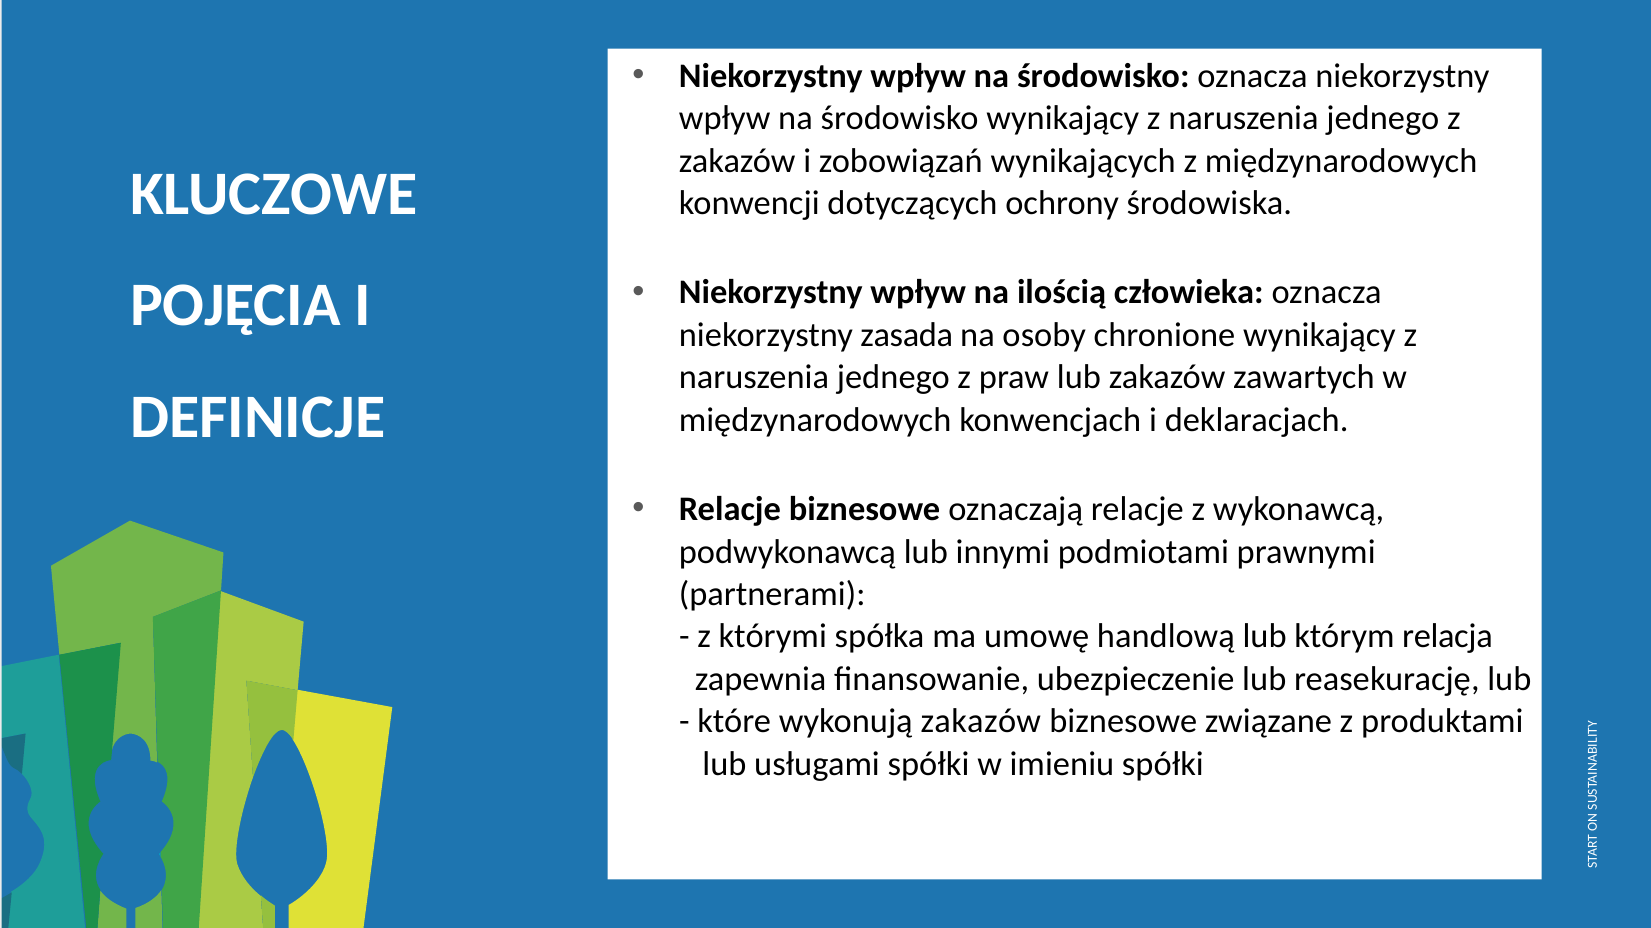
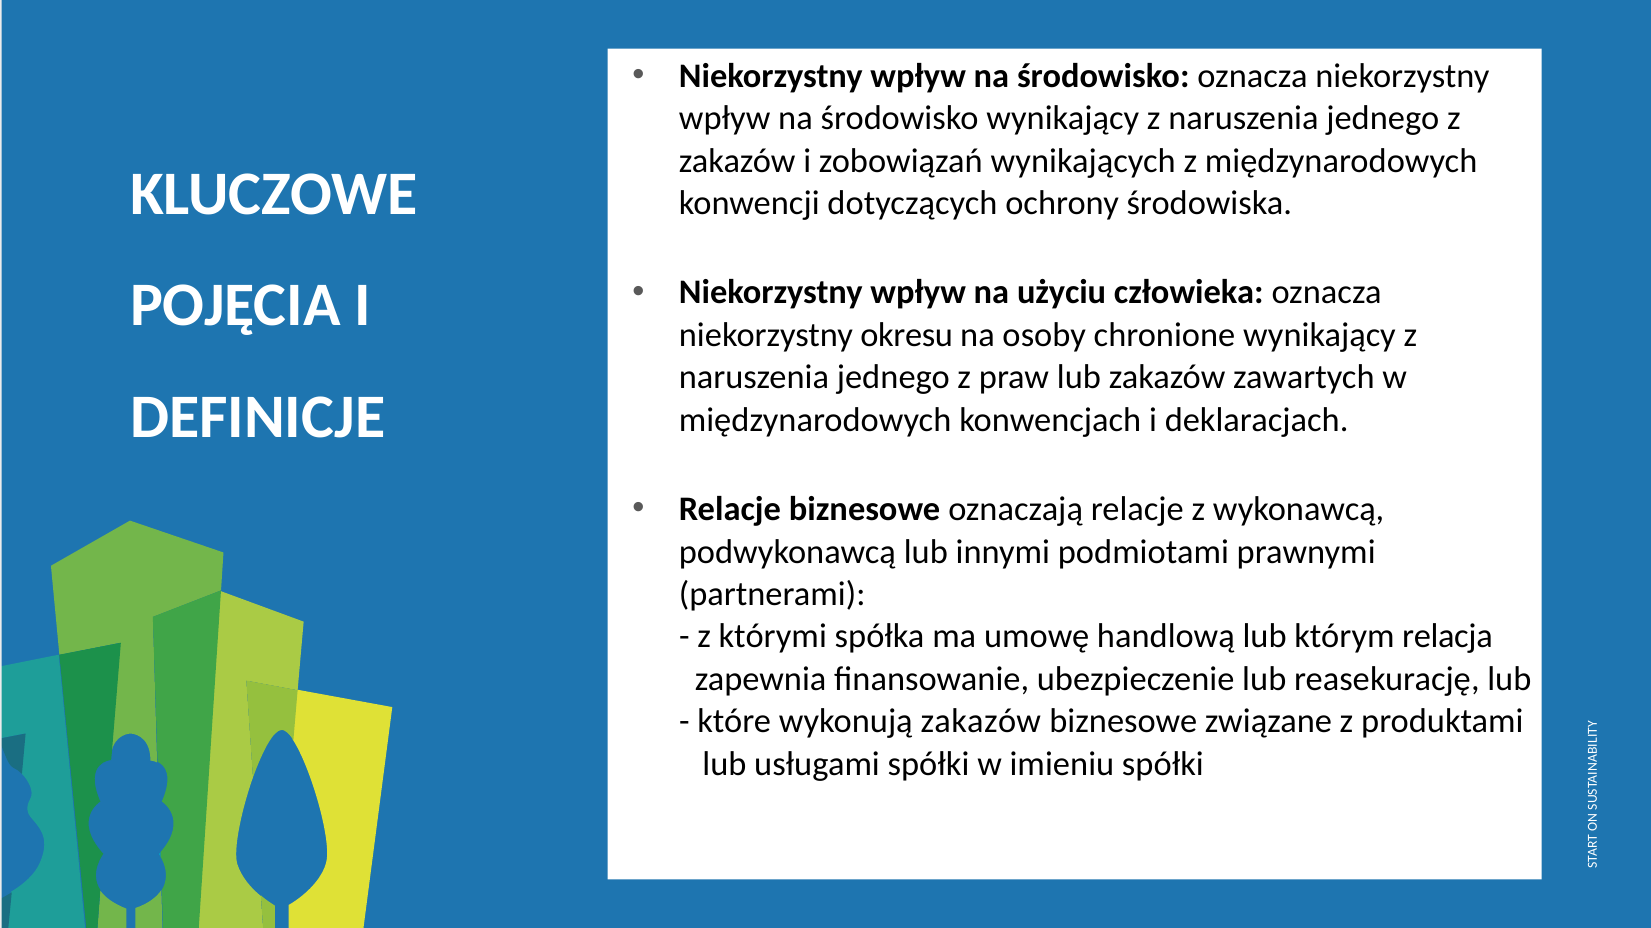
ilością: ilością -> użyciu
zasada: zasada -> okresu
